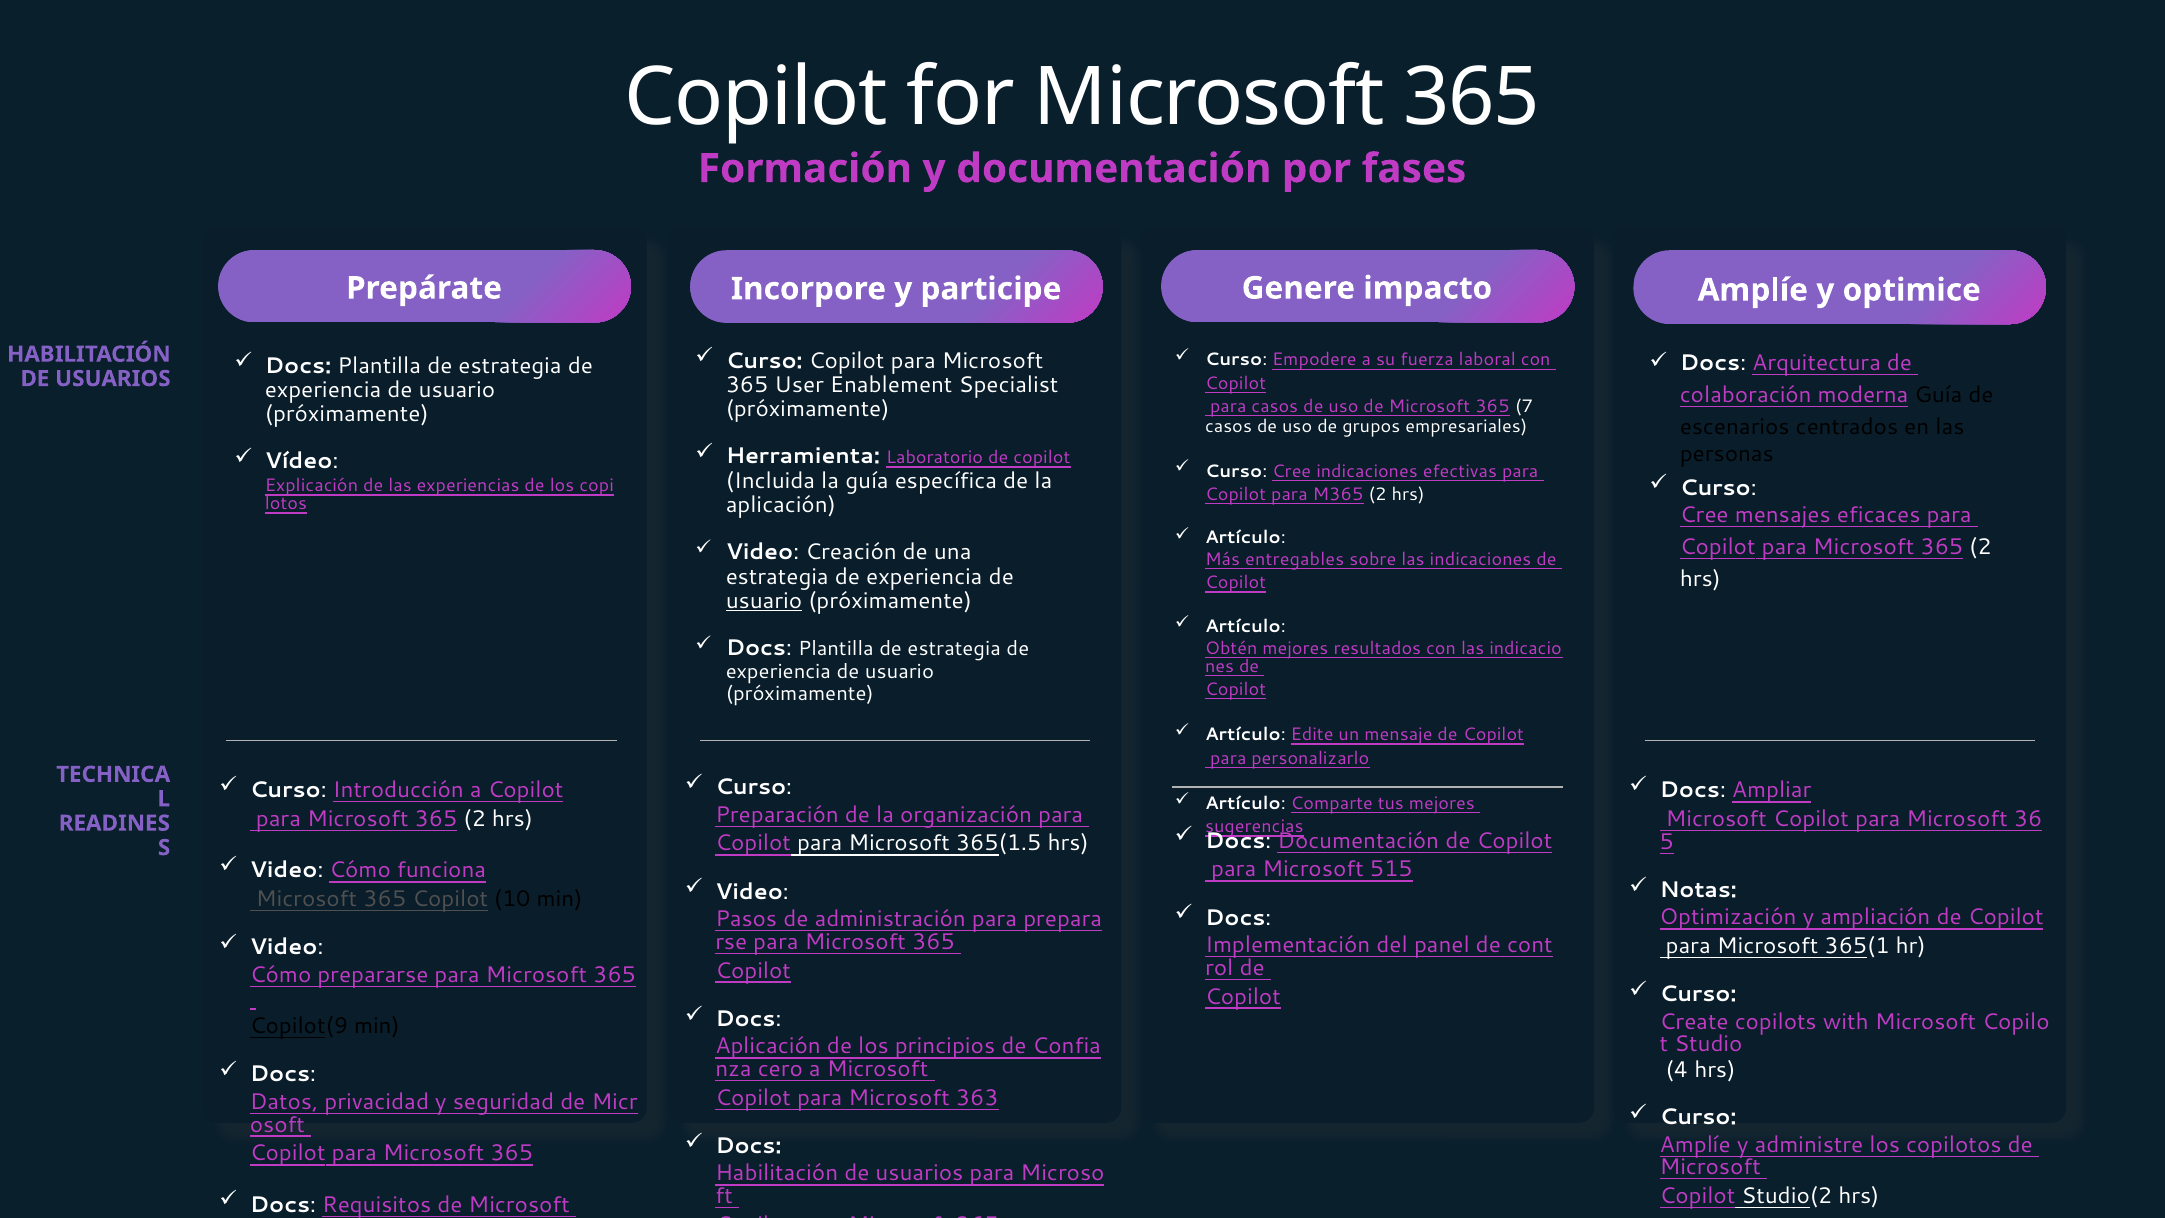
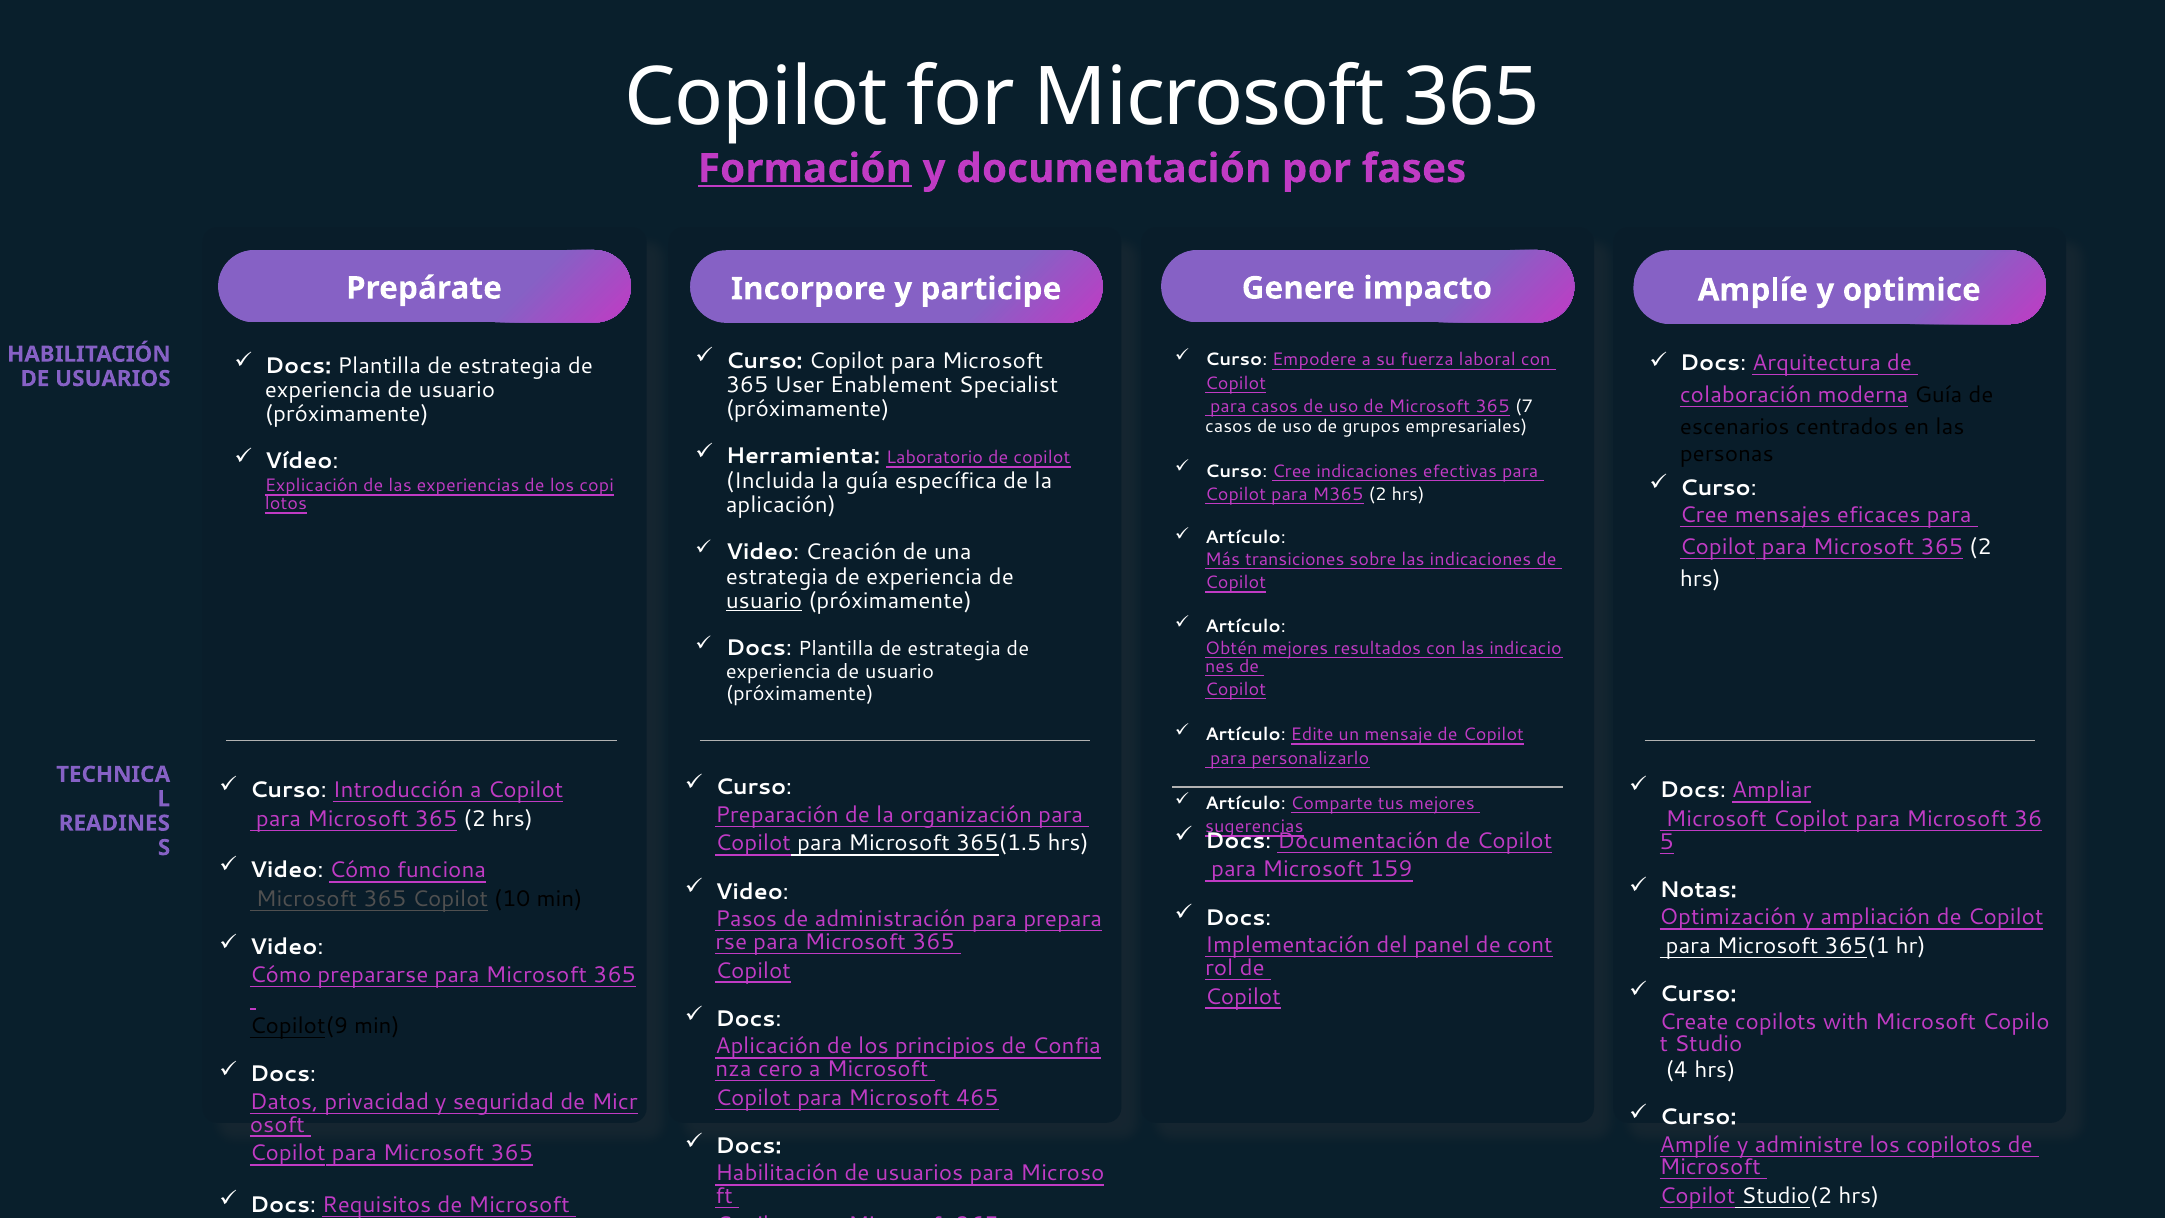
Formación underline: none -> present
entregables: entregables -> transiciones
515: 515 -> 159
363: 363 -> 465
